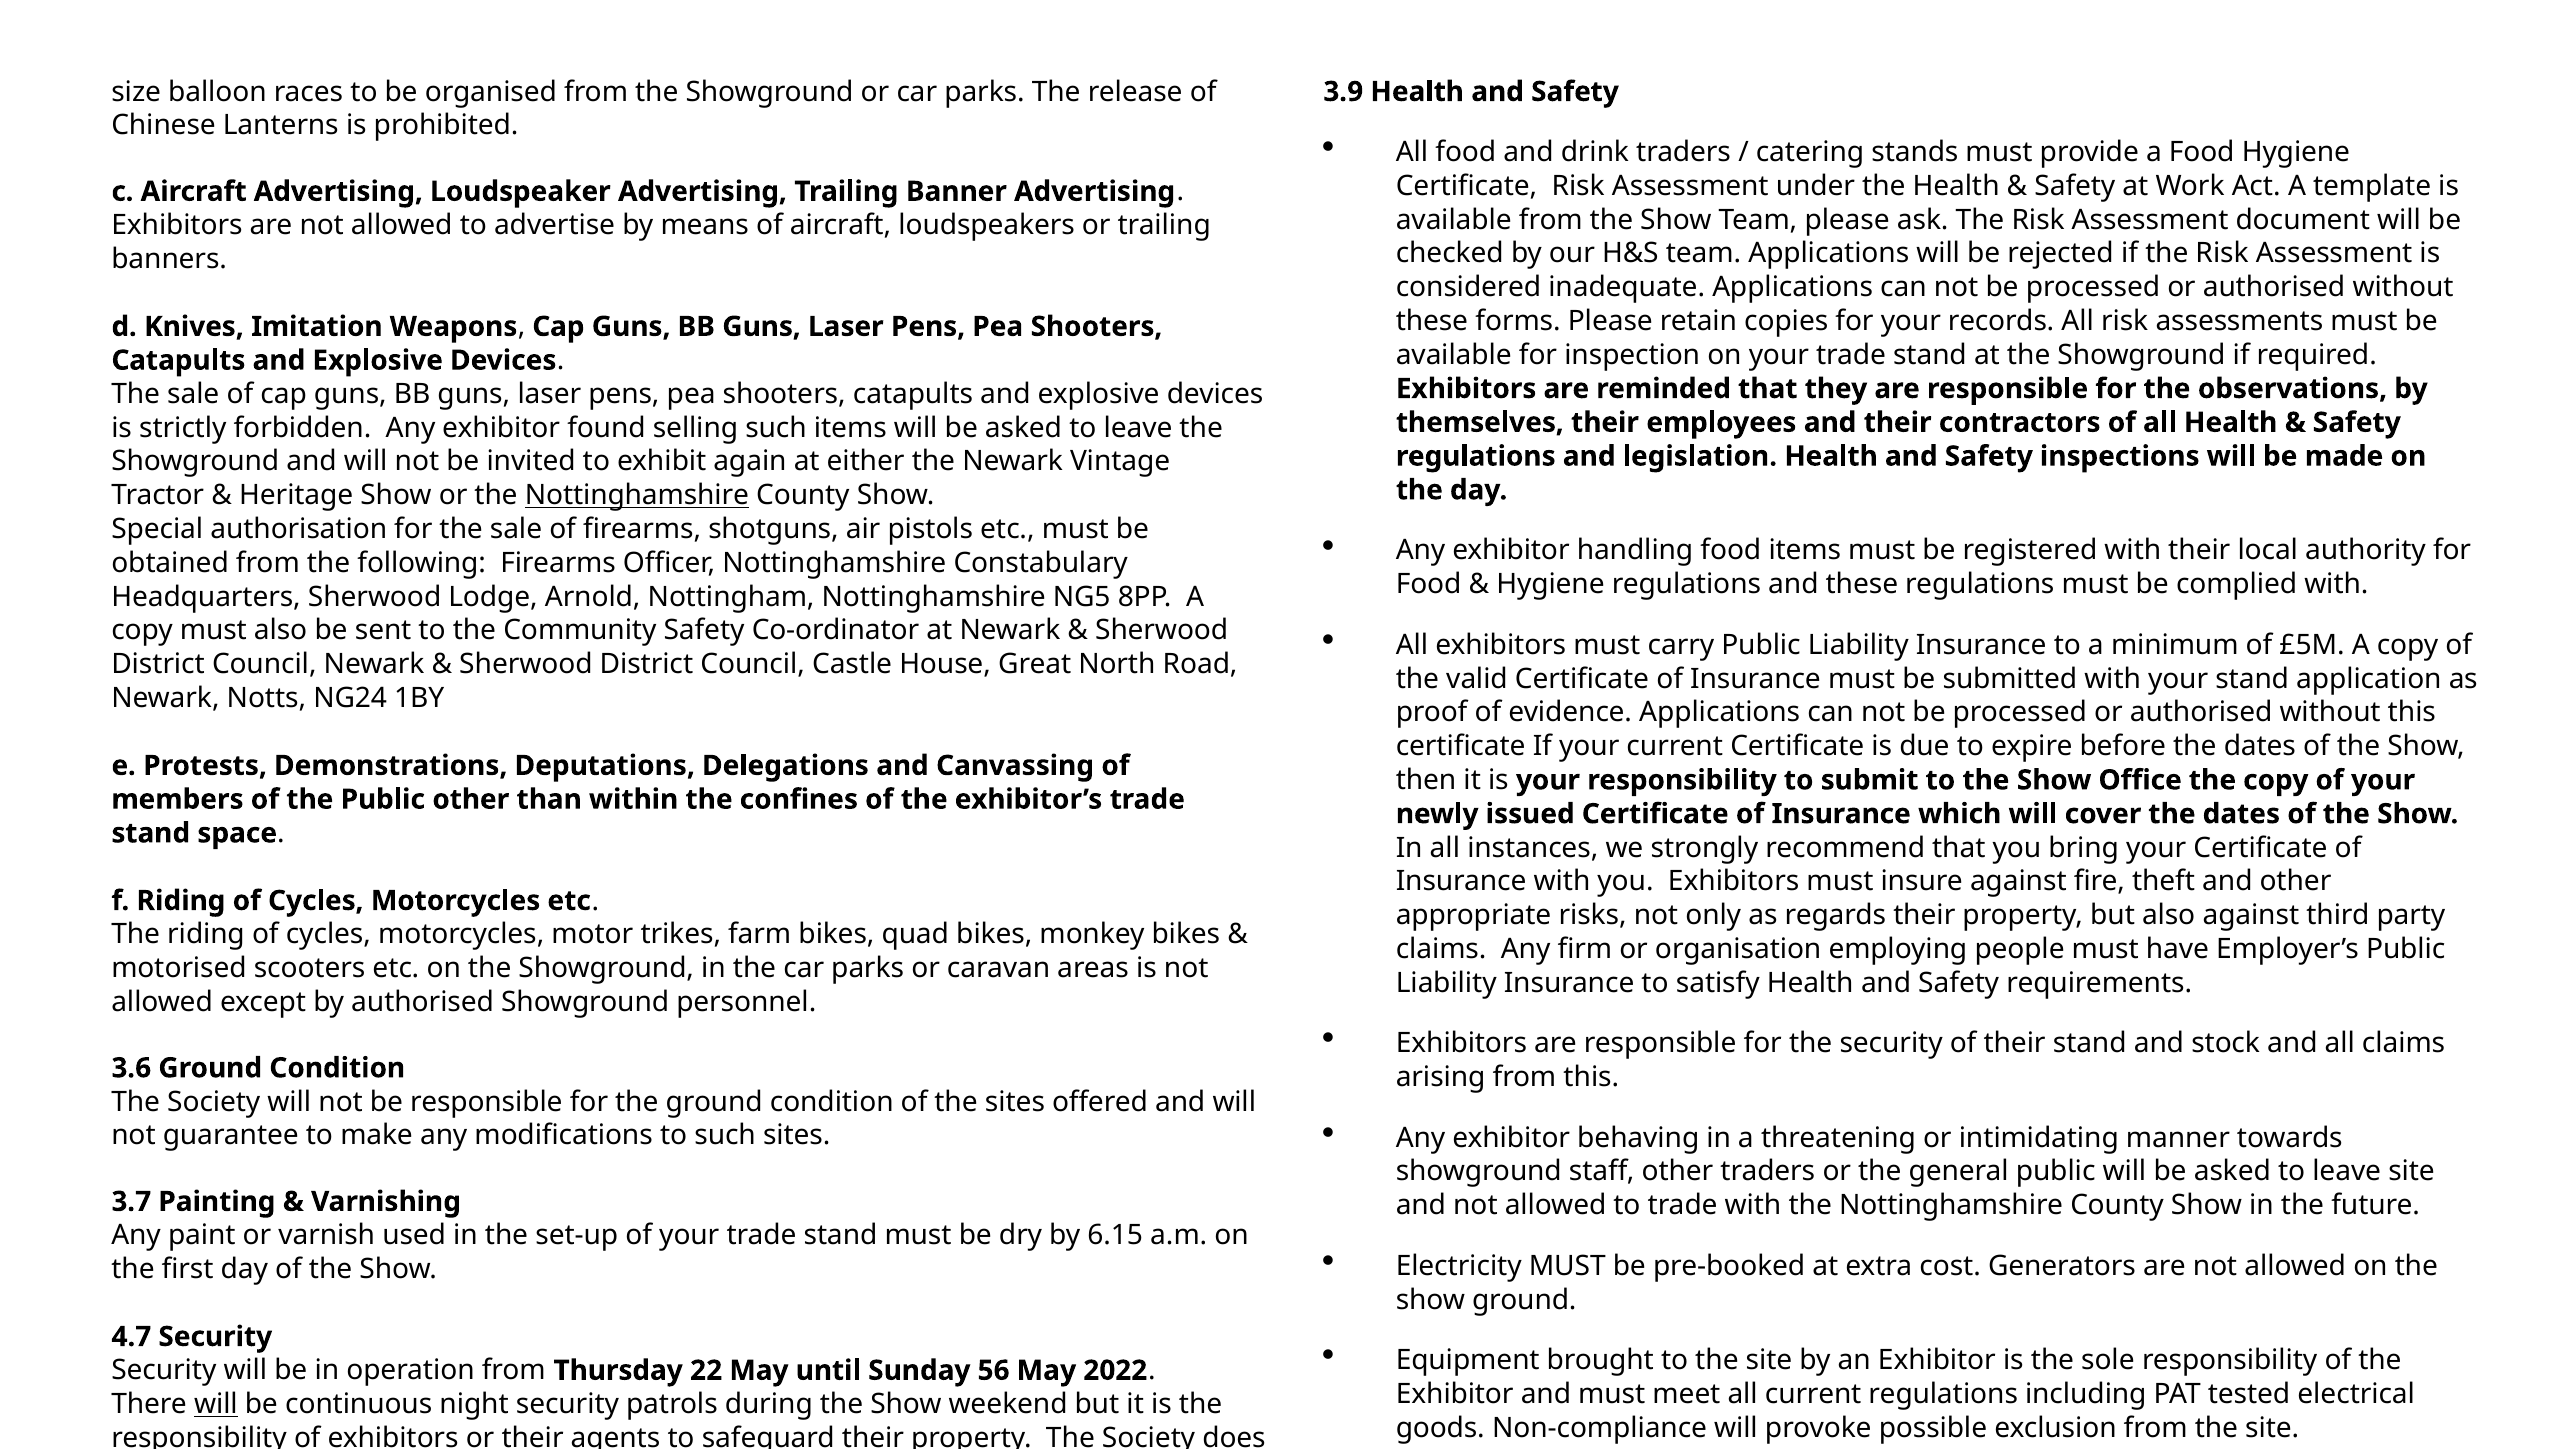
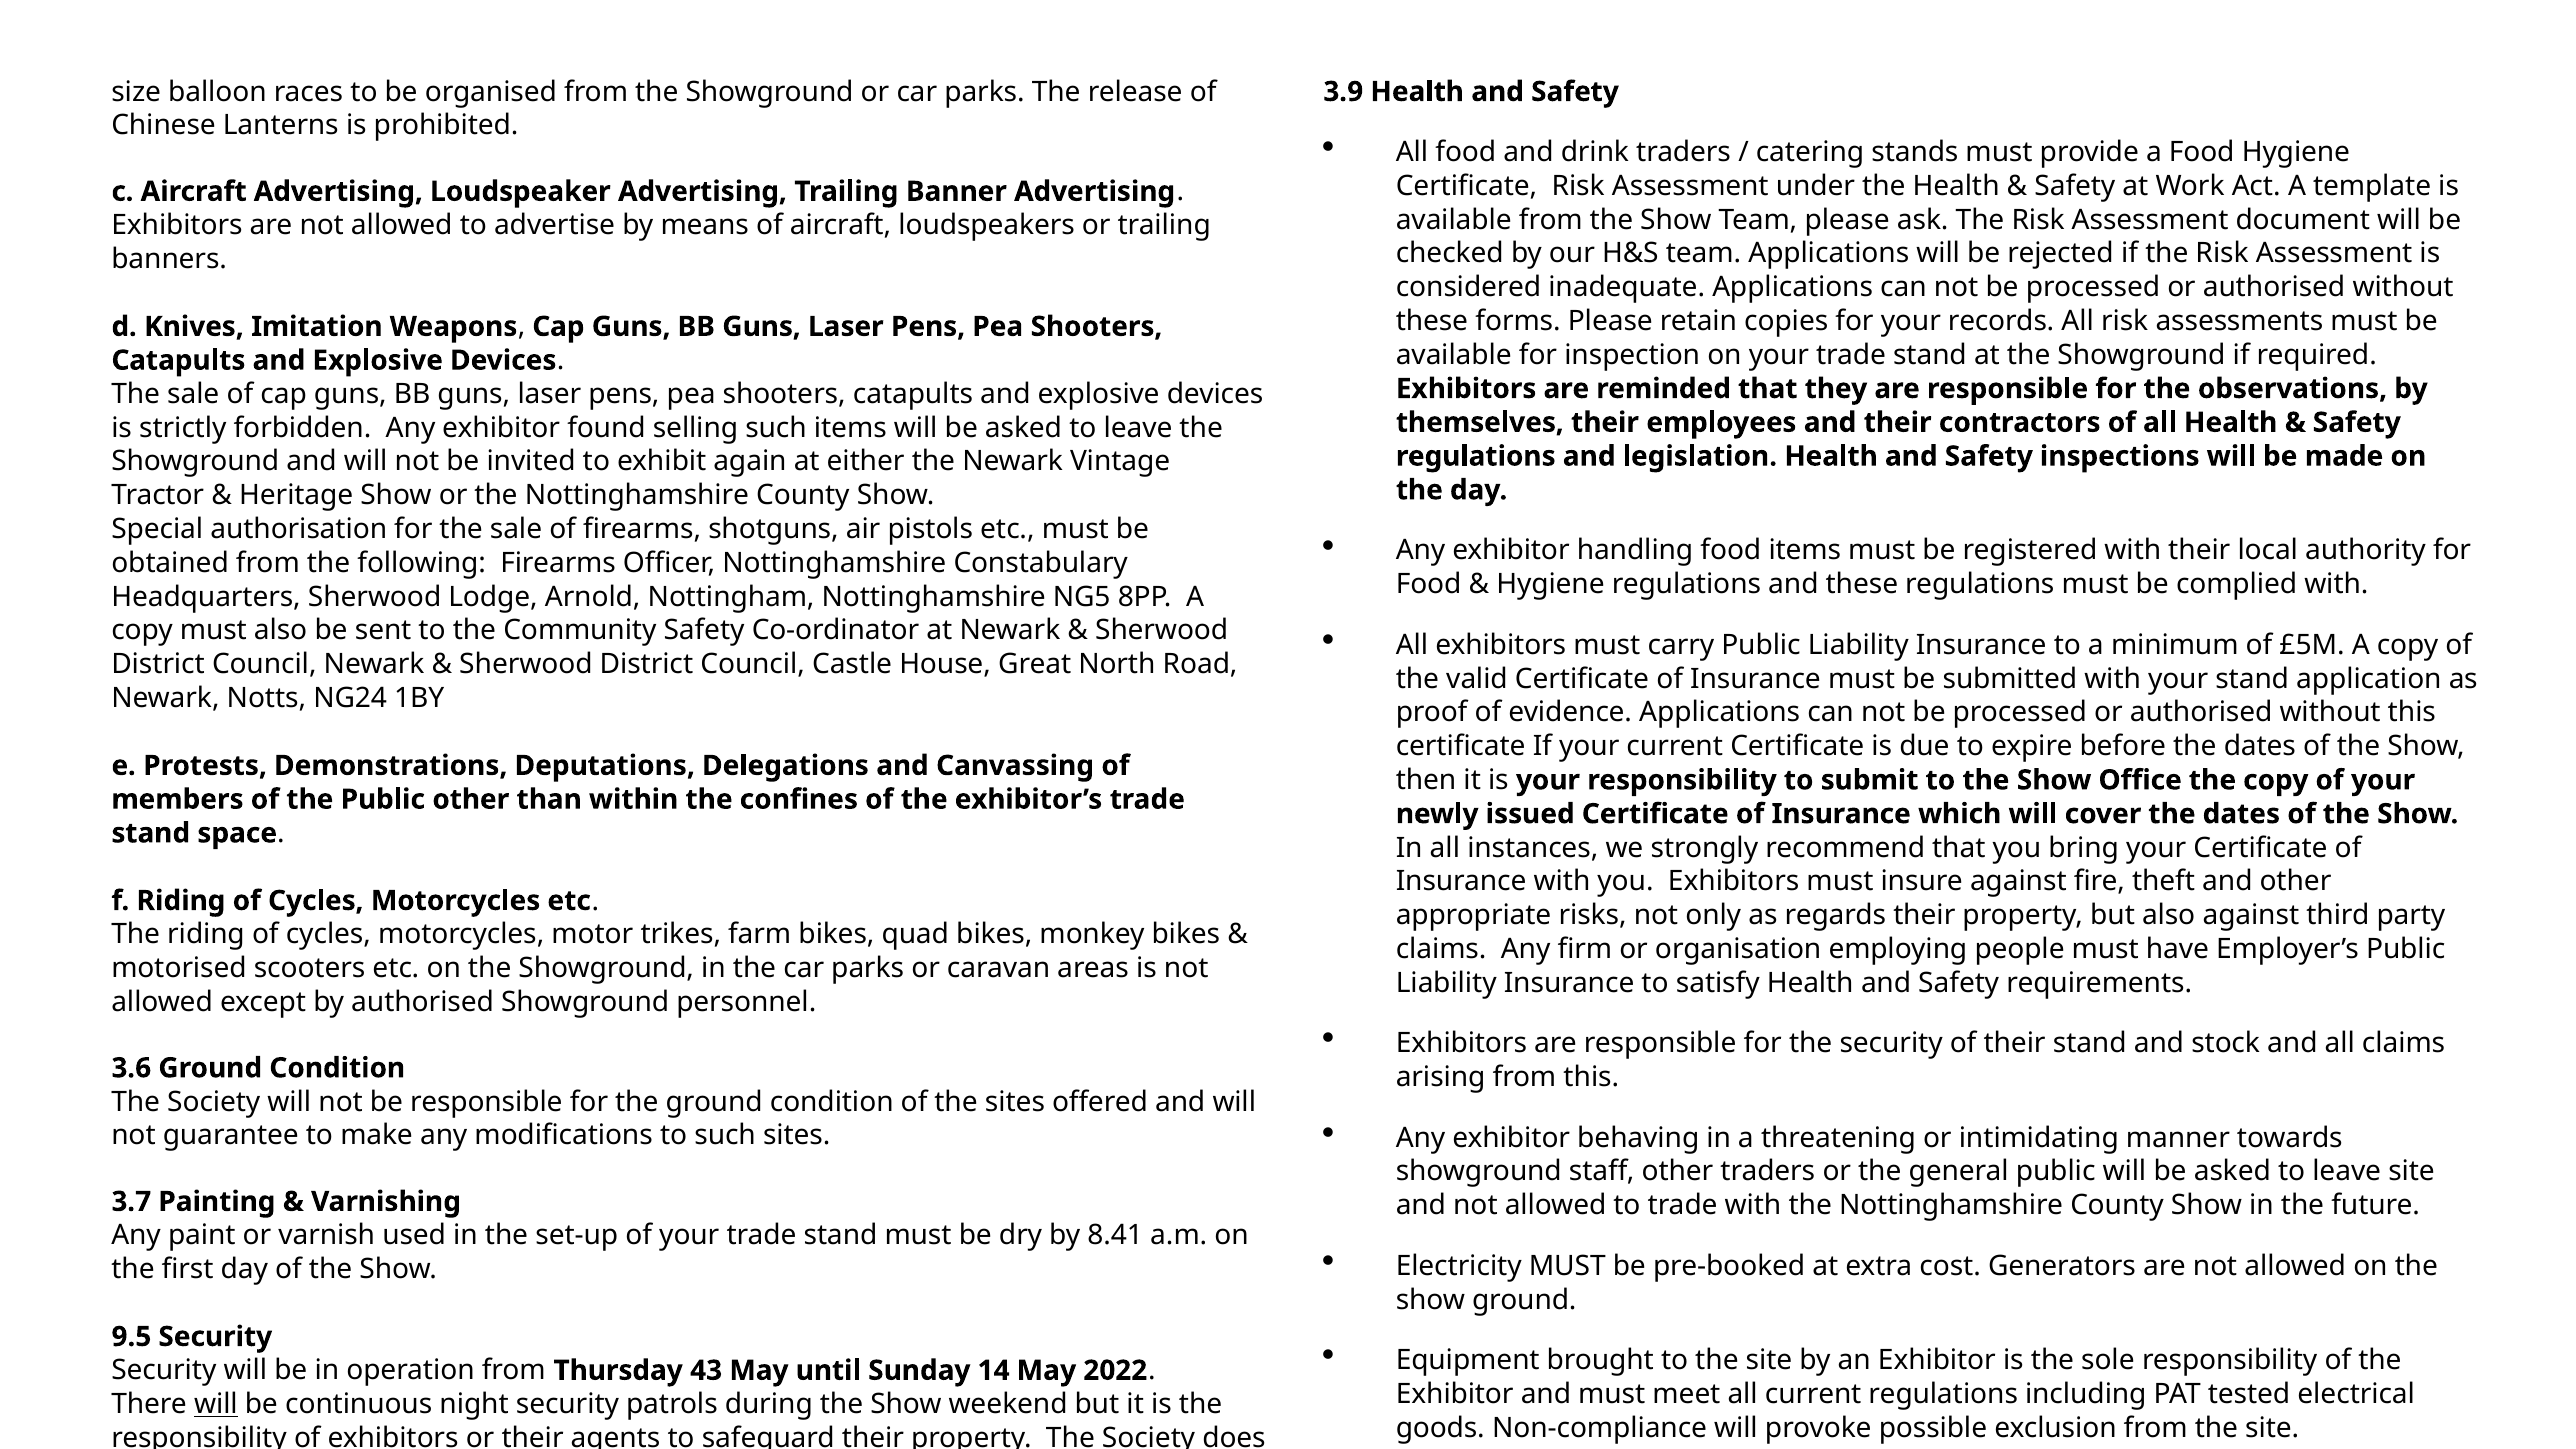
Nottinghamshire at (637, 495) underline: present -> none
6.15: 6.15 -> 8.41
4.7: 4.7 -> 9.5
22: 22 -> 43
56: 56 -> 14
